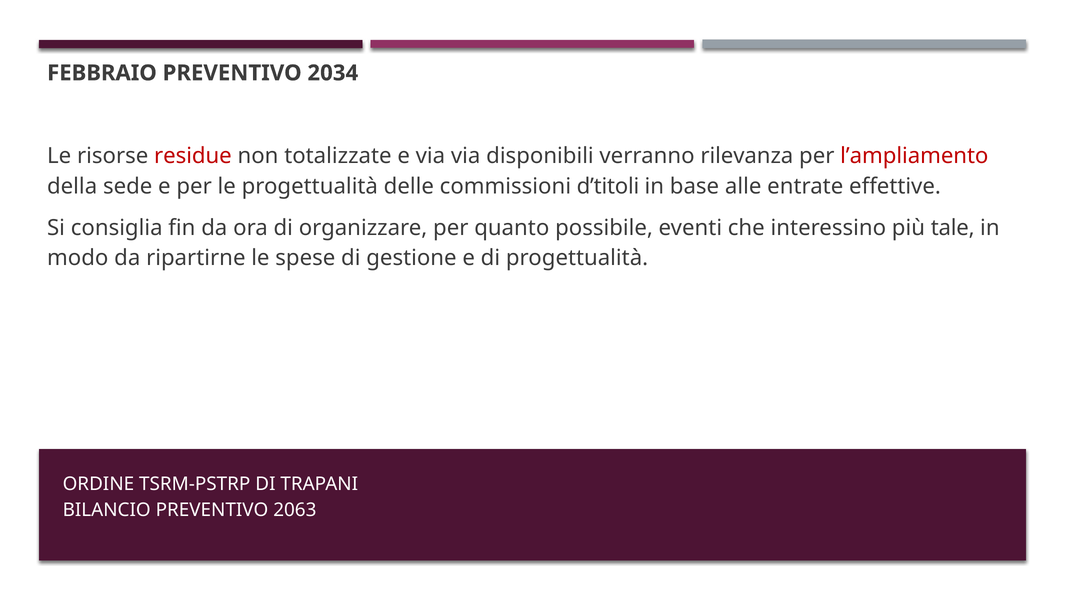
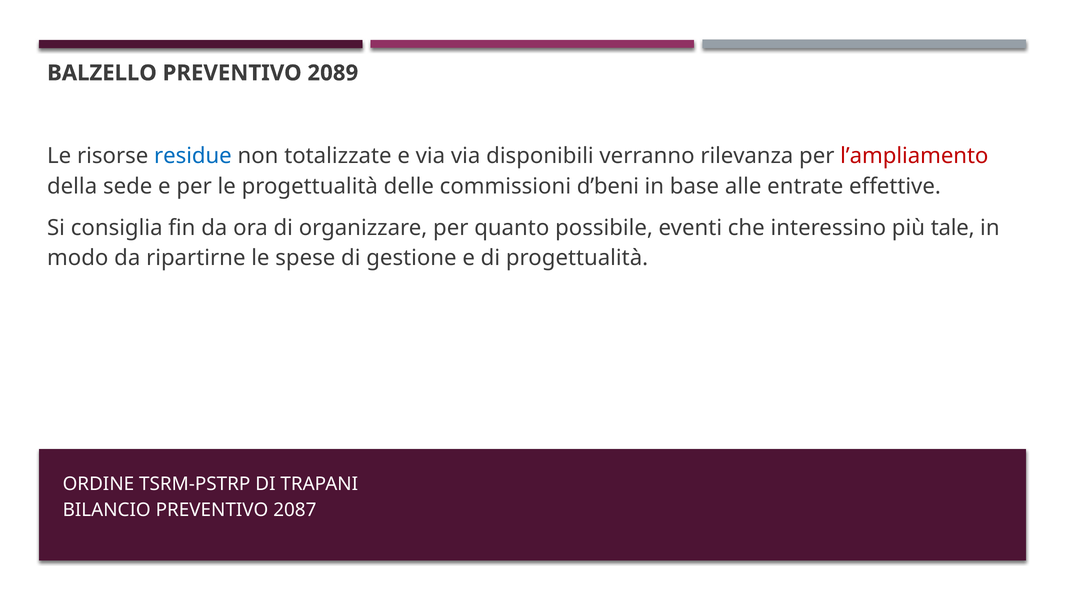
FEBBRAIO: FEBBRAIO -> BALZELLO
2034: 2034 -> 2089
residue colour: red -> blue
d’titoli: d’titoli -> d’beni
2063: 2063 -> 2087
